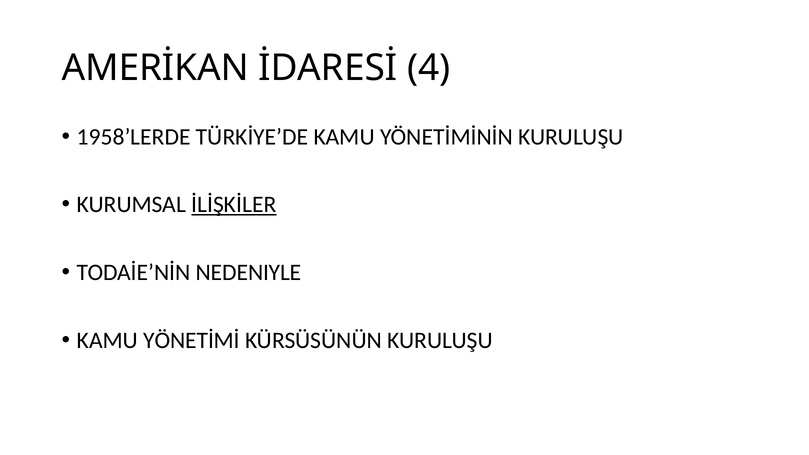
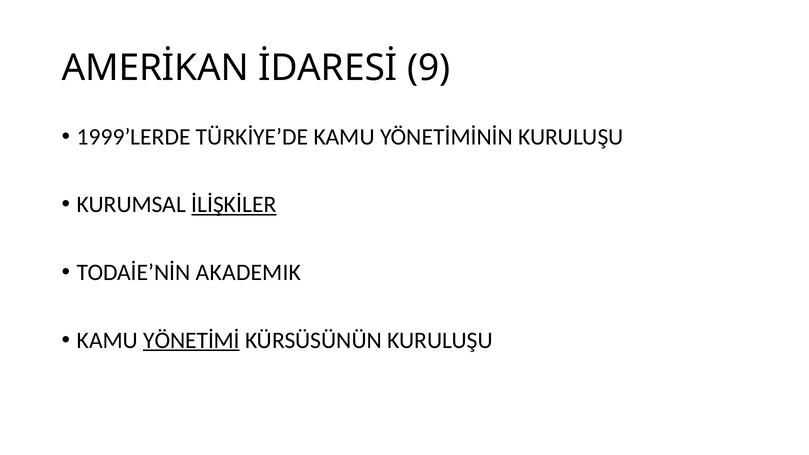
4: 4 -> 9
1958’LERDE: 1958’LERDE -> 1999’LERDE
NEDENIYLE: NEDENIYLE -> AKADEMIK
YÖNETİMİ underline: none -> present
